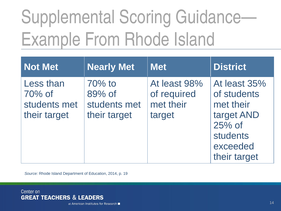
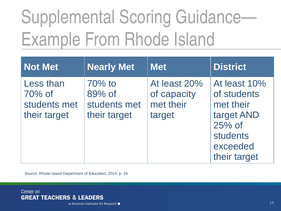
98%: 98% -> 20%
35%: 35% -> 10%
required: required -> capacity
